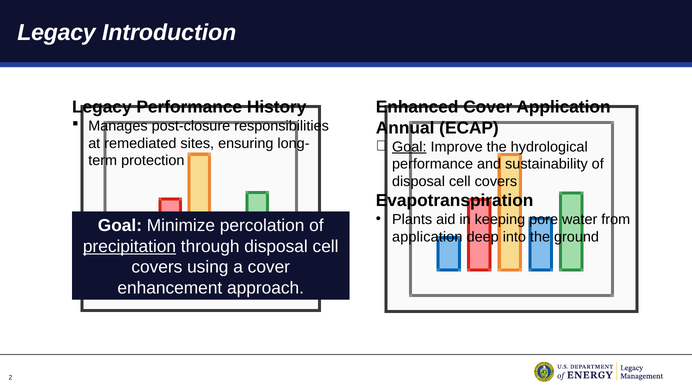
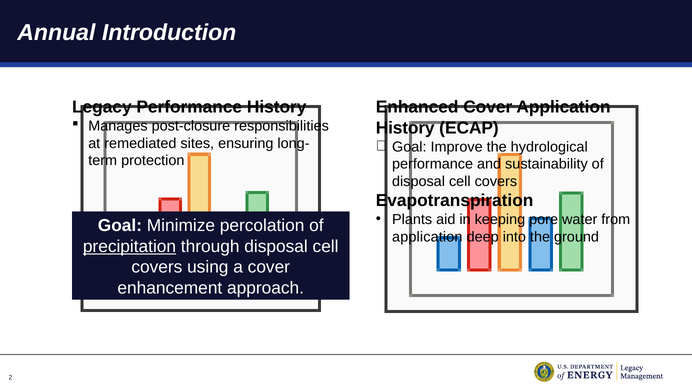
Legacy at (57, 33): Legacy -> Annual
Annual at (405, 128): Annual -> History
Goal at (409, 147) underline: present -> none
